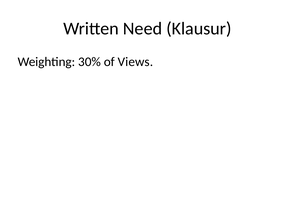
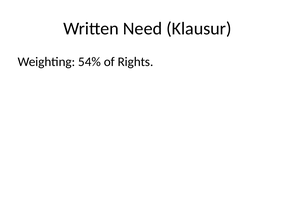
30%: 30% -> 54%
Views: Views -> Rights
